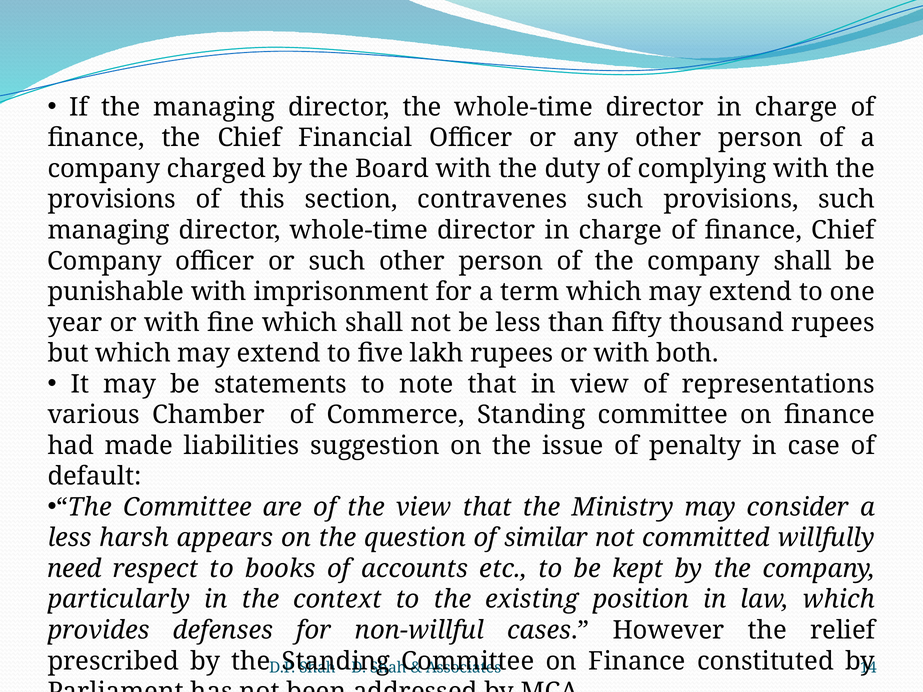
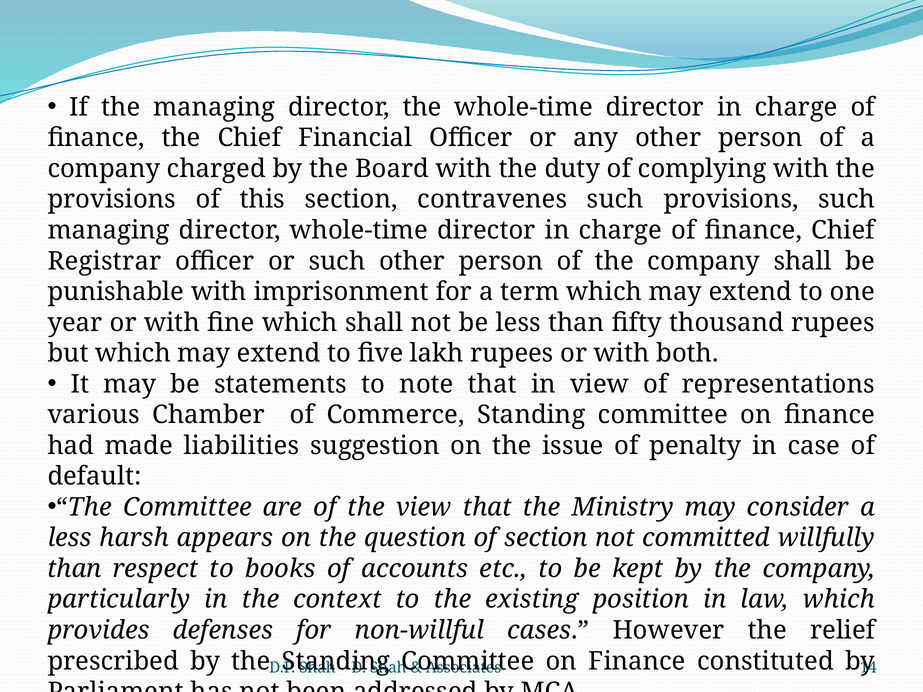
Company at (105, 261): Company -> Registrar
of similar: similar -> section
need at (74, 569): need -> than
